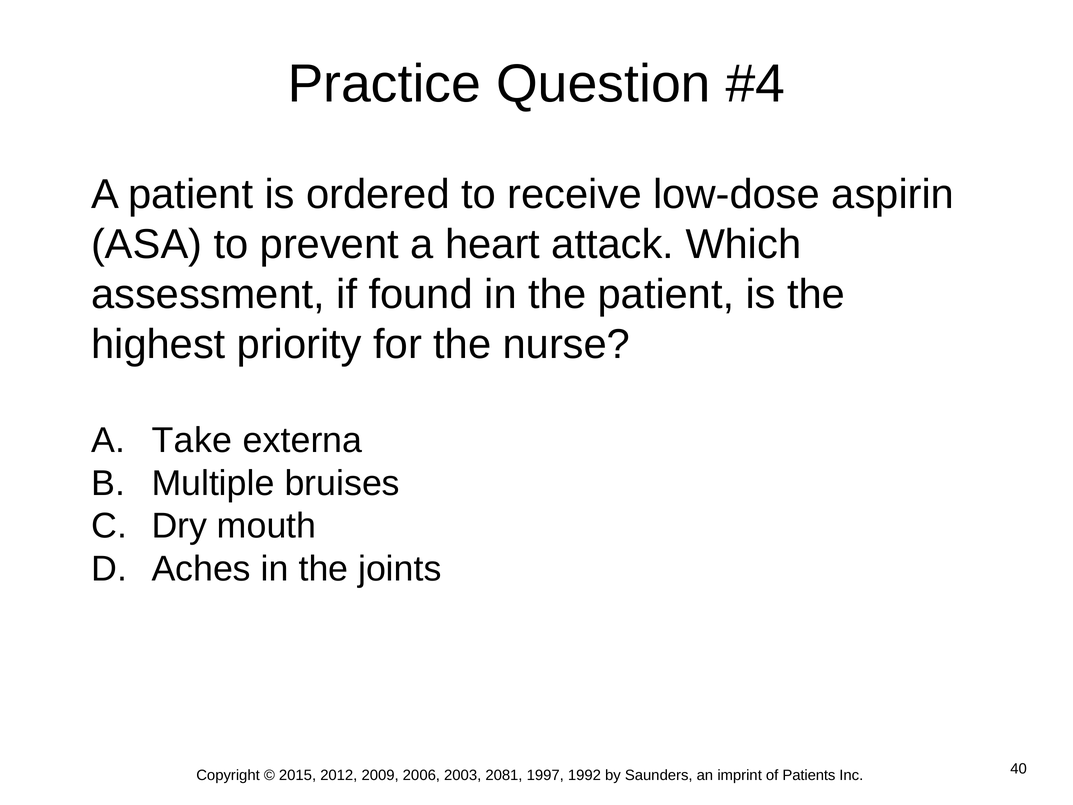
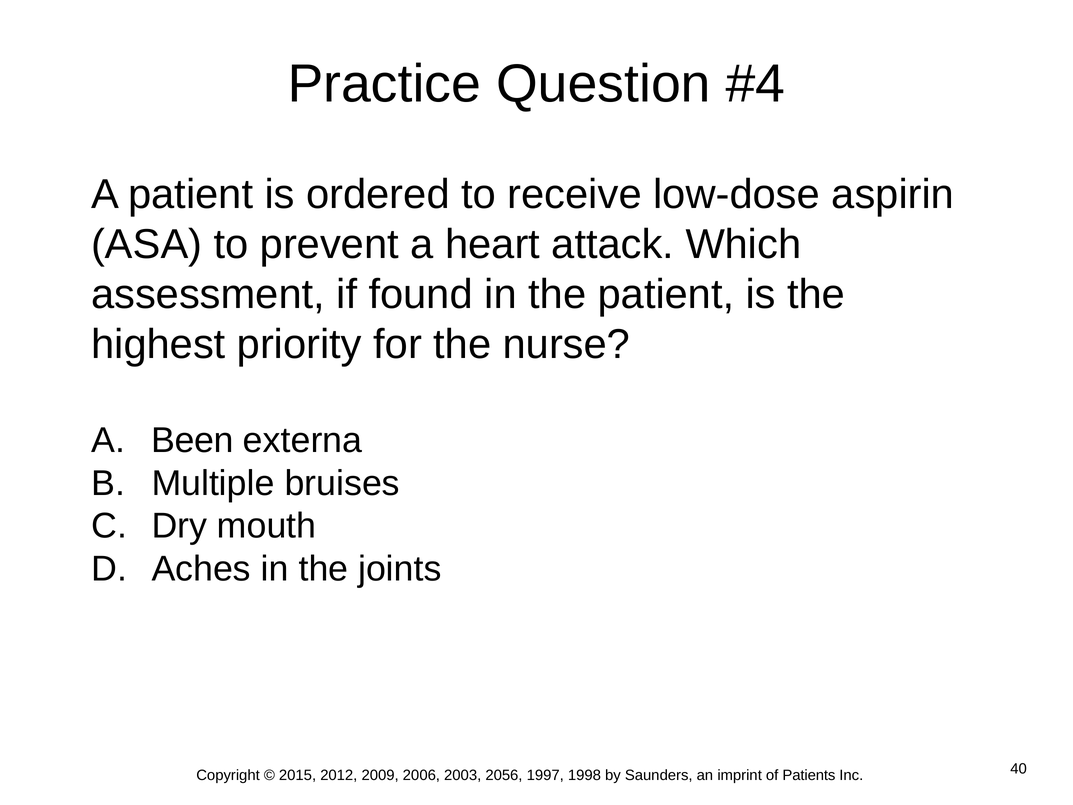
Take: Take -> Been
2081: 2081 -> 2056
1992: 1992 -> 1998
